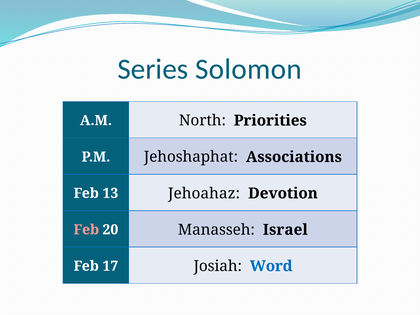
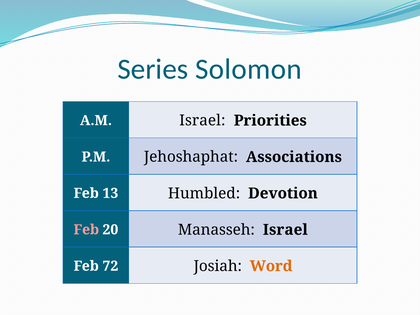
A.M North: North -> Israel
Jehoahaz: Jehoahaz -> Humbled
17: 17 -> 72
Word colour: blue -> orange
